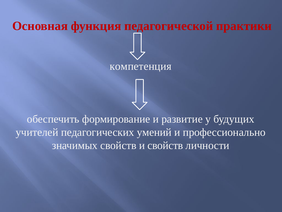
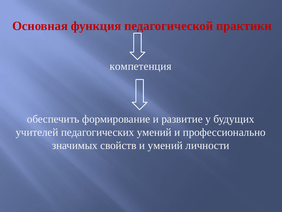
и свойств: свойств -> умений
